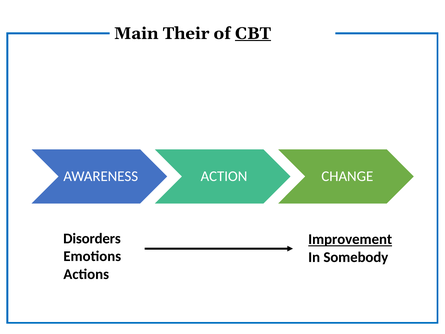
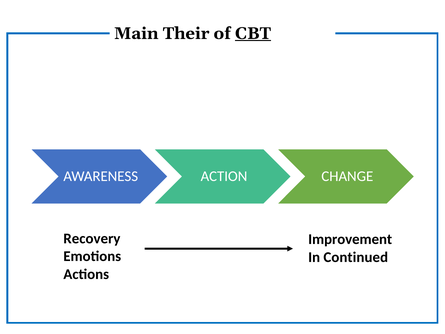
Disorders: Disorders -> Recovery
Improvement underline: present -> none
Somebody: Somebody -> Continued
